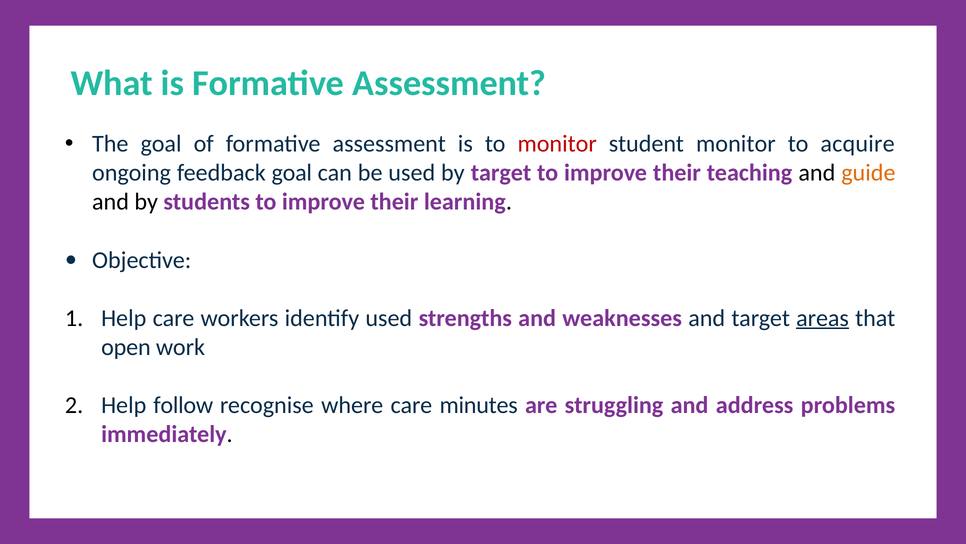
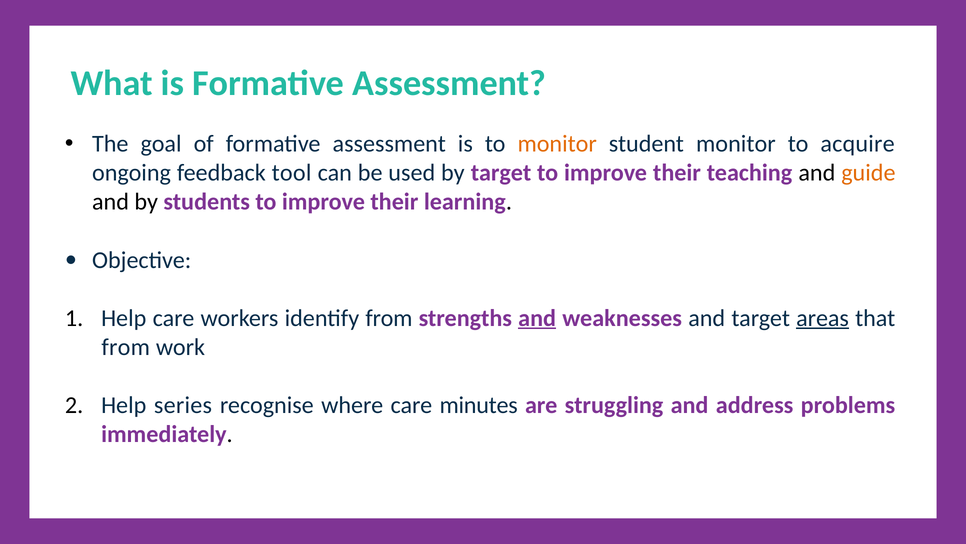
monitor at (557, 144) colour: red -> orange
feedback goal: goal -> tool
identify used: used -> from
and at (537, 318) underline: none -> present
open at (126, 347): open -> from
follow: follow -> series
